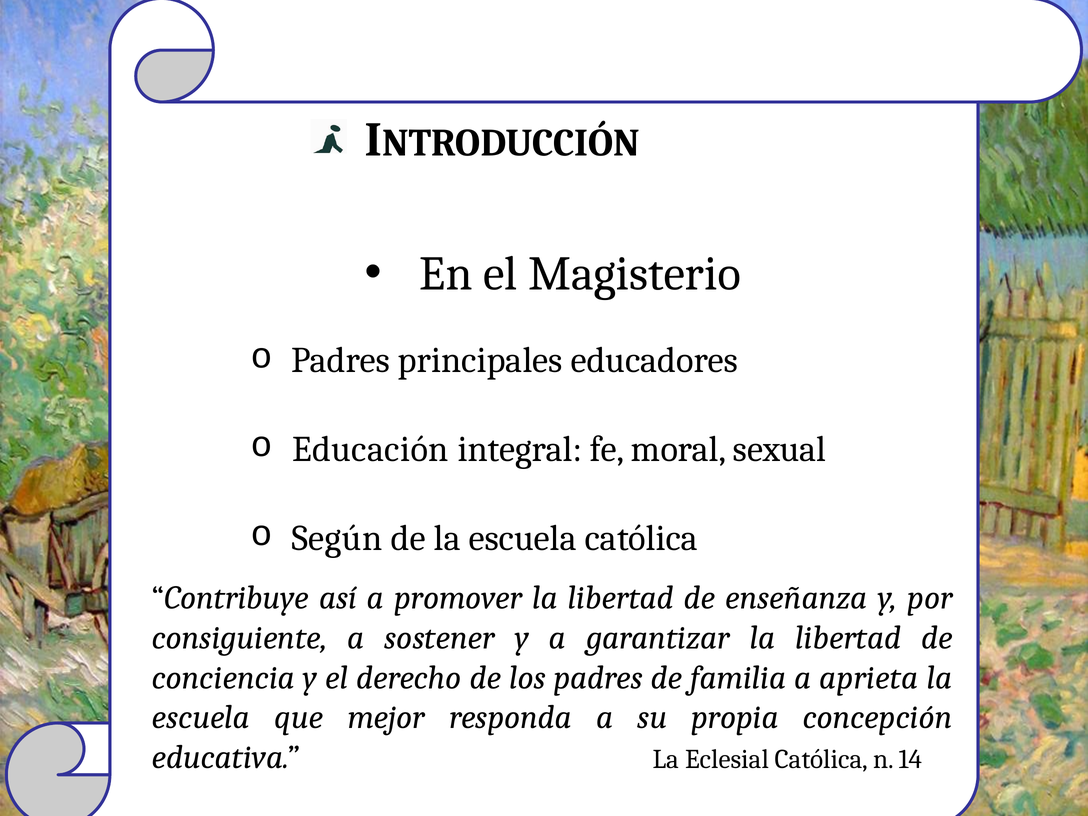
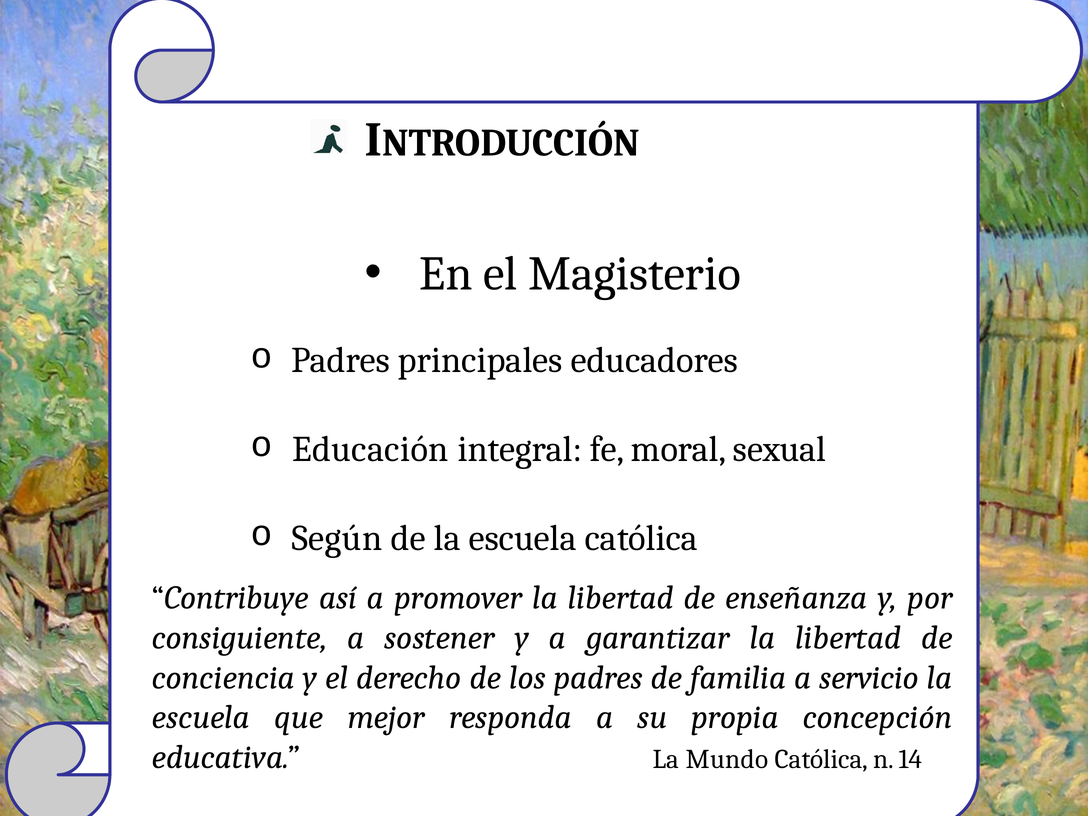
aprieta: aprieta -> servicio
Eclesial: Eclesial -> Mundo
